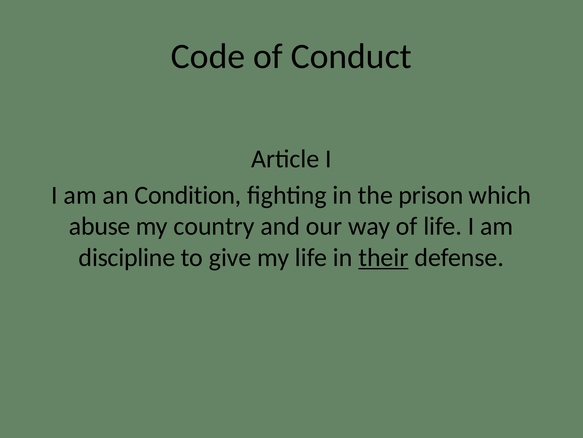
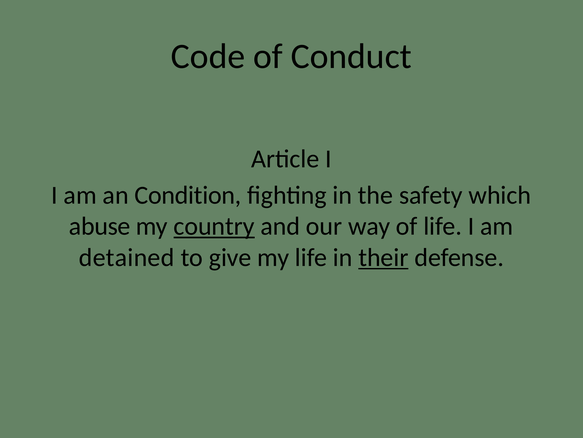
prison: prison -> safety
country underline: none -> present
discipline: discipline -> detained
